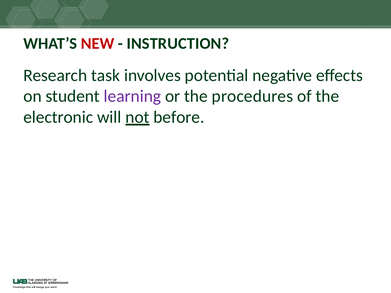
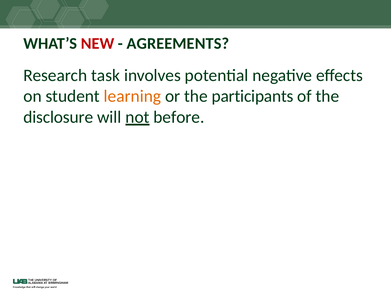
INSTRUCTION: INSTRUCTION -> AGREEMENTS
learning colour: purple -> orange
procedures: procedures -> participants
electronic: electronic -> disclosure
